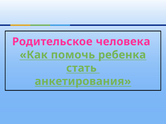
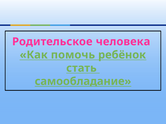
ребенка: ребенка -> ребёнок
анкетирования: анкетирования -> самообладание
